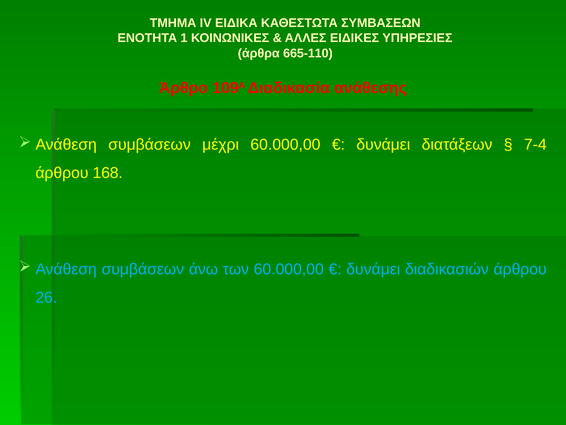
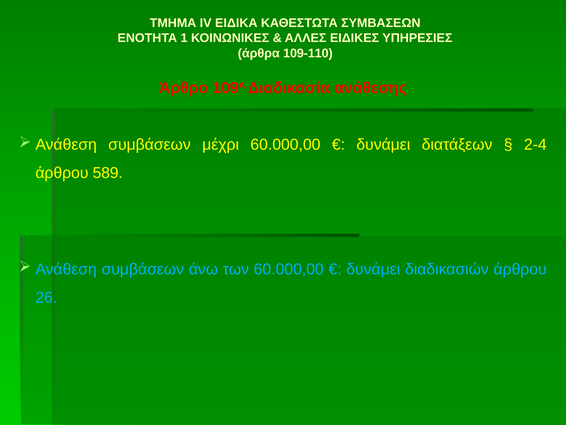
665-110: 665-110 -> 109-110
7-4: 7-4 -> 2-4
168: 168 -> 589
